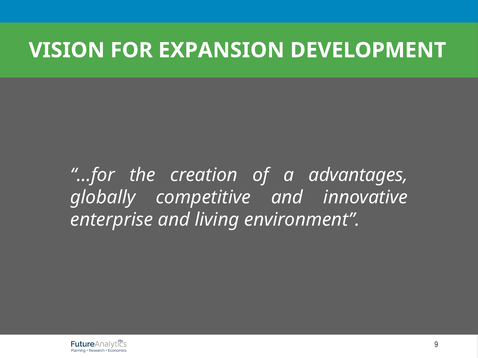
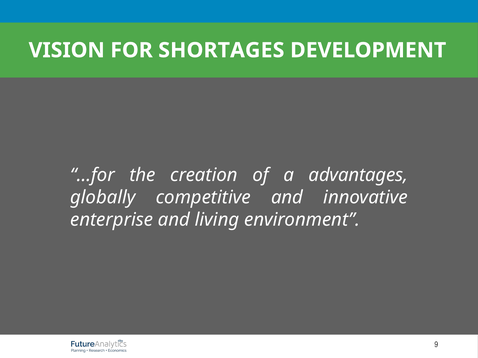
EXPANSION: EXPANSION -> SHORTAGES
